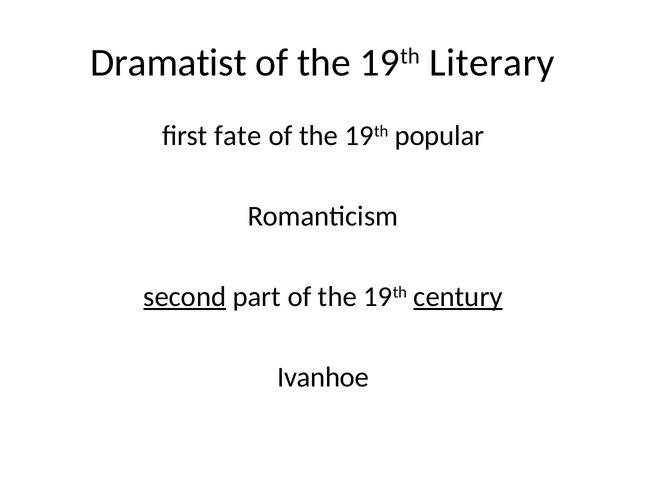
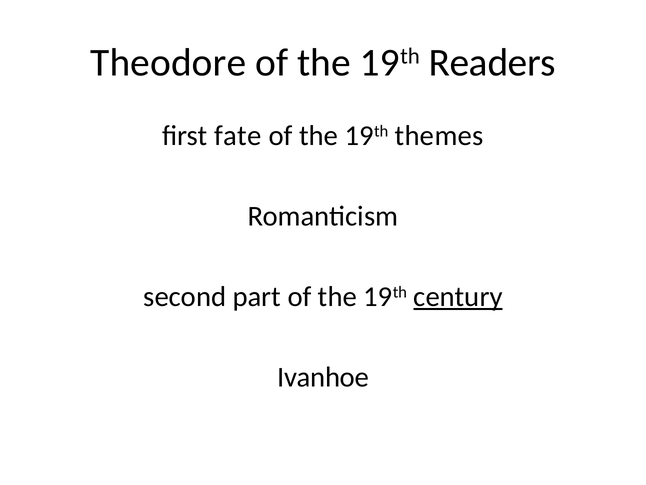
Dramatist: Dramatist -> Theodore
Literary: Literary -> Readers
popular: popular -> themes
second underline: present -> none
